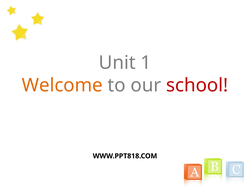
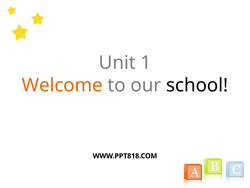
school colour: red -> black
